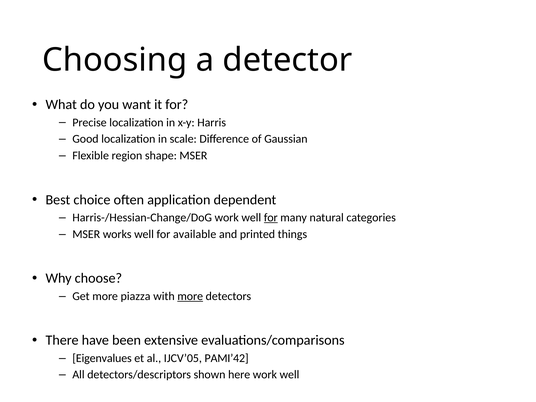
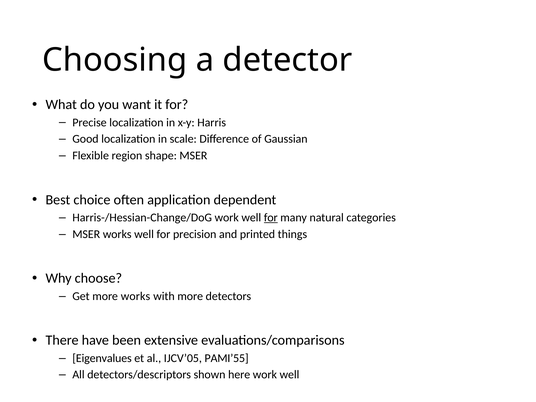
available: available -> precision
more piazza: piazza -> works
more at (190, 296) underline: present -> none
PAMI’42: PAMI’42 -> PAMI’55
